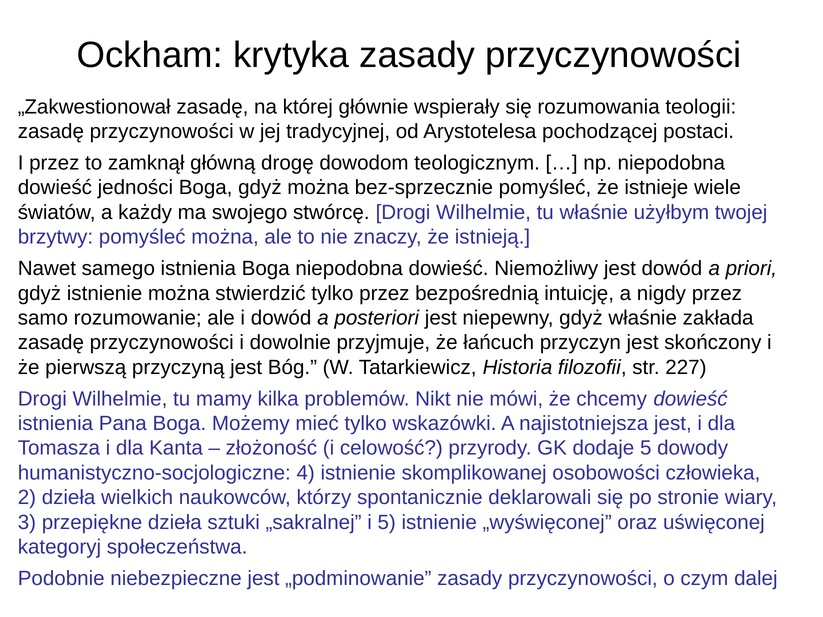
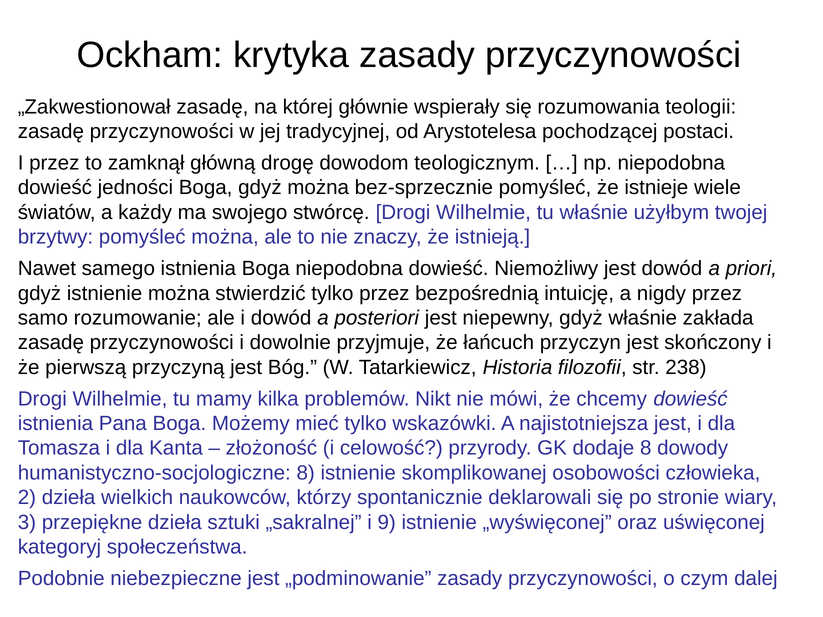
227: 227 -> 238
dodaje 5: 5 -> 8
humanistyczno-socjologiczne 4: 4 -> 8
i 5: 5 -> 9
